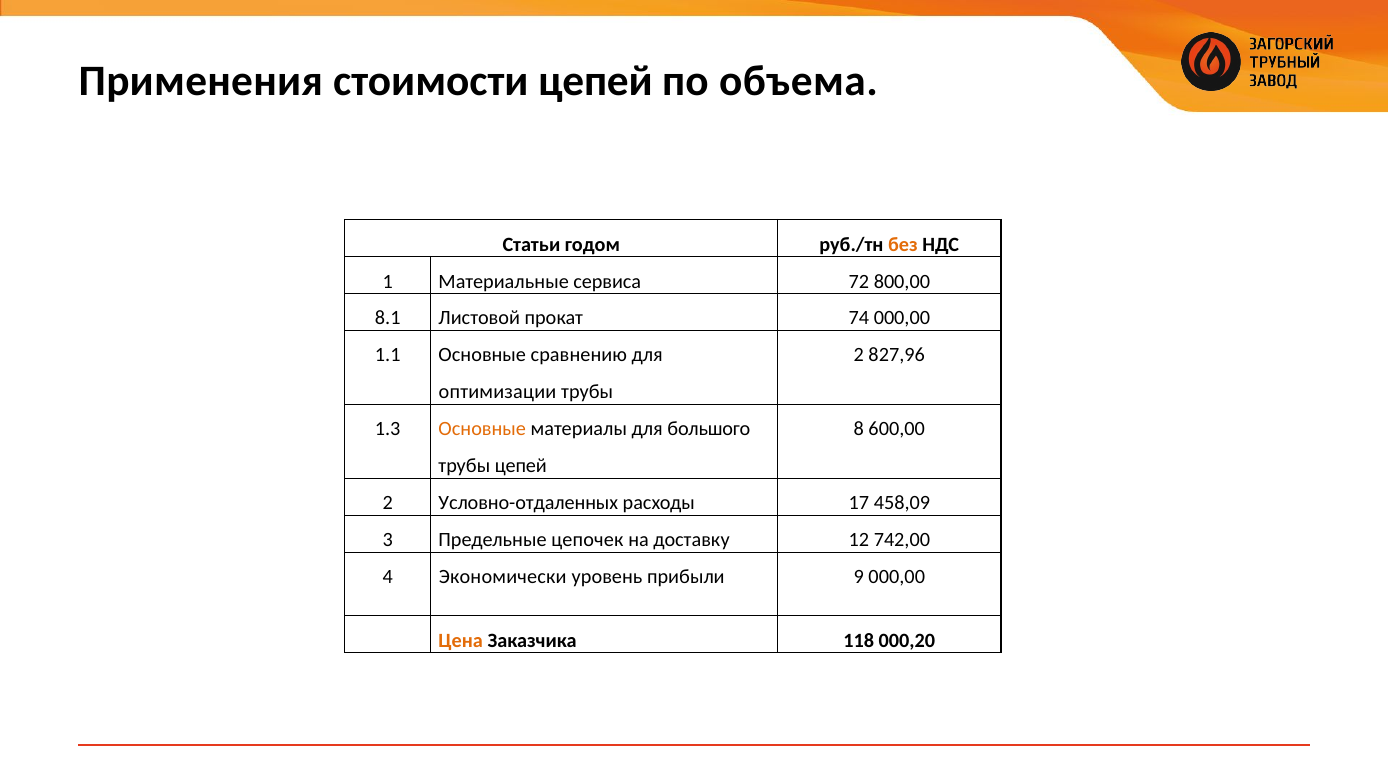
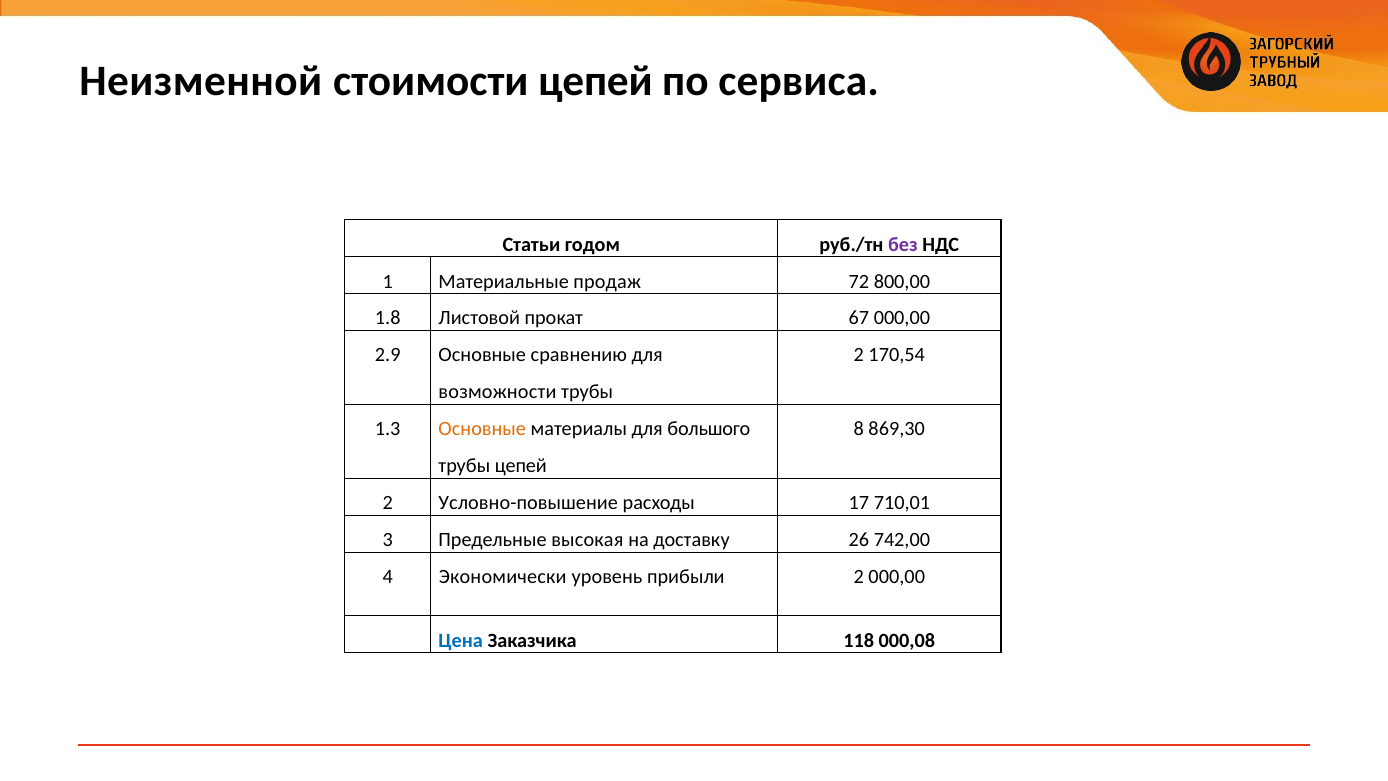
Применения: Применения -> Неизменной
объема: объема -> сервиса
без colour: orange -> purple
сервиса: сервиса -> продаж
8.1: 8.1 -> 1.8
74: 74 -> 67
1.1: 1.1 -> 2.9
827,96: 827,96 -> 170,54
оптимизации: оптимизации -> возможности
600,00: 600,00 -> 869,30
Условно-отдаленных: Условно-отдаленных -> Условно-повышение
458,09: 458,09 -> 710,01
цепочек: цепочек -> высокая
12: 12 -> 26
прибыли 9: 9 -> 2
Цена colour: orange -> blue
000,20: 000,20 -> 000,08
